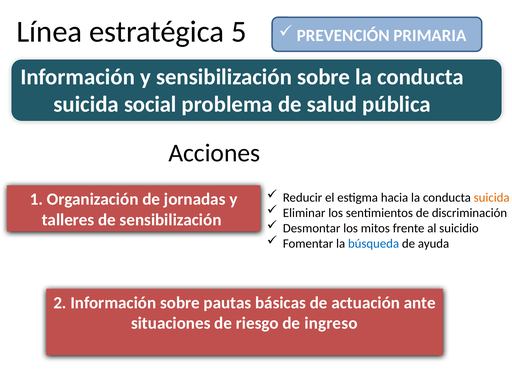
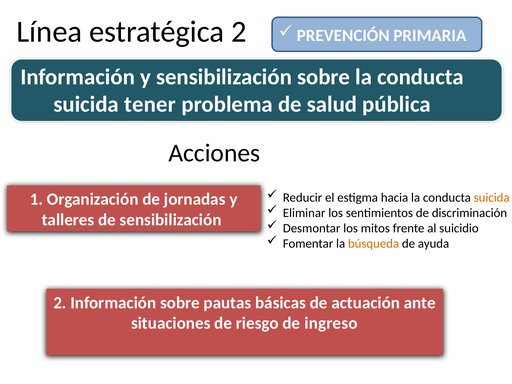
estratégica 5: 5 -> 2
social: social -> tener
búsqueda colour: blue -> orange
